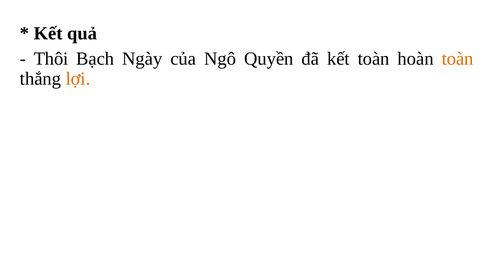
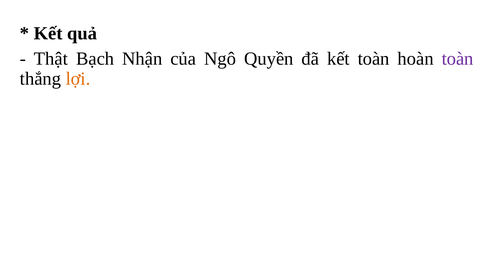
Thôi: Thôi -> Thật
Ngày: Ngày -> Nhận
toàn at (458, 59) colour: orange -> purple
